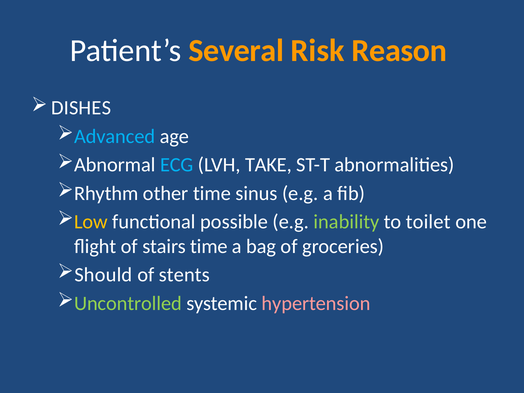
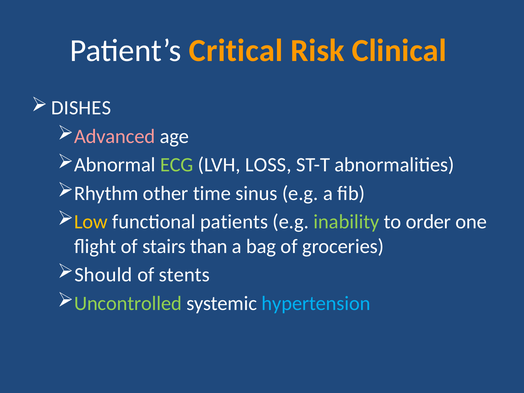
Several: Several -> Critical
Reason: Reason -> Clinical
Advanced colour: light blue -> pink
ECG colour: light blue -> light green
TAKE: TAKE -> LOSS
possible: possible -> patients
toilet: toilet -> order
stairs time: time -> than
hypertension colour: pink -> light blue
